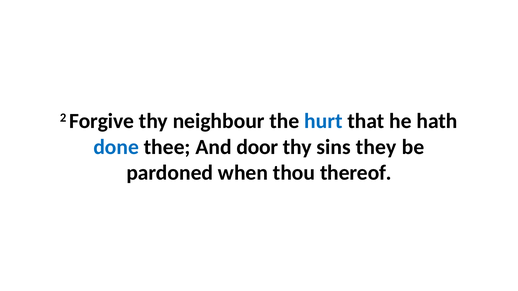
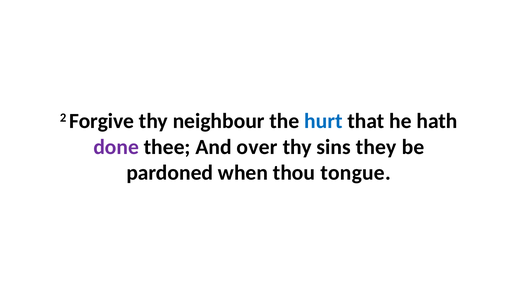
done colour: blue -> purple
door: door -> over
thereof: thereof -> tongue
